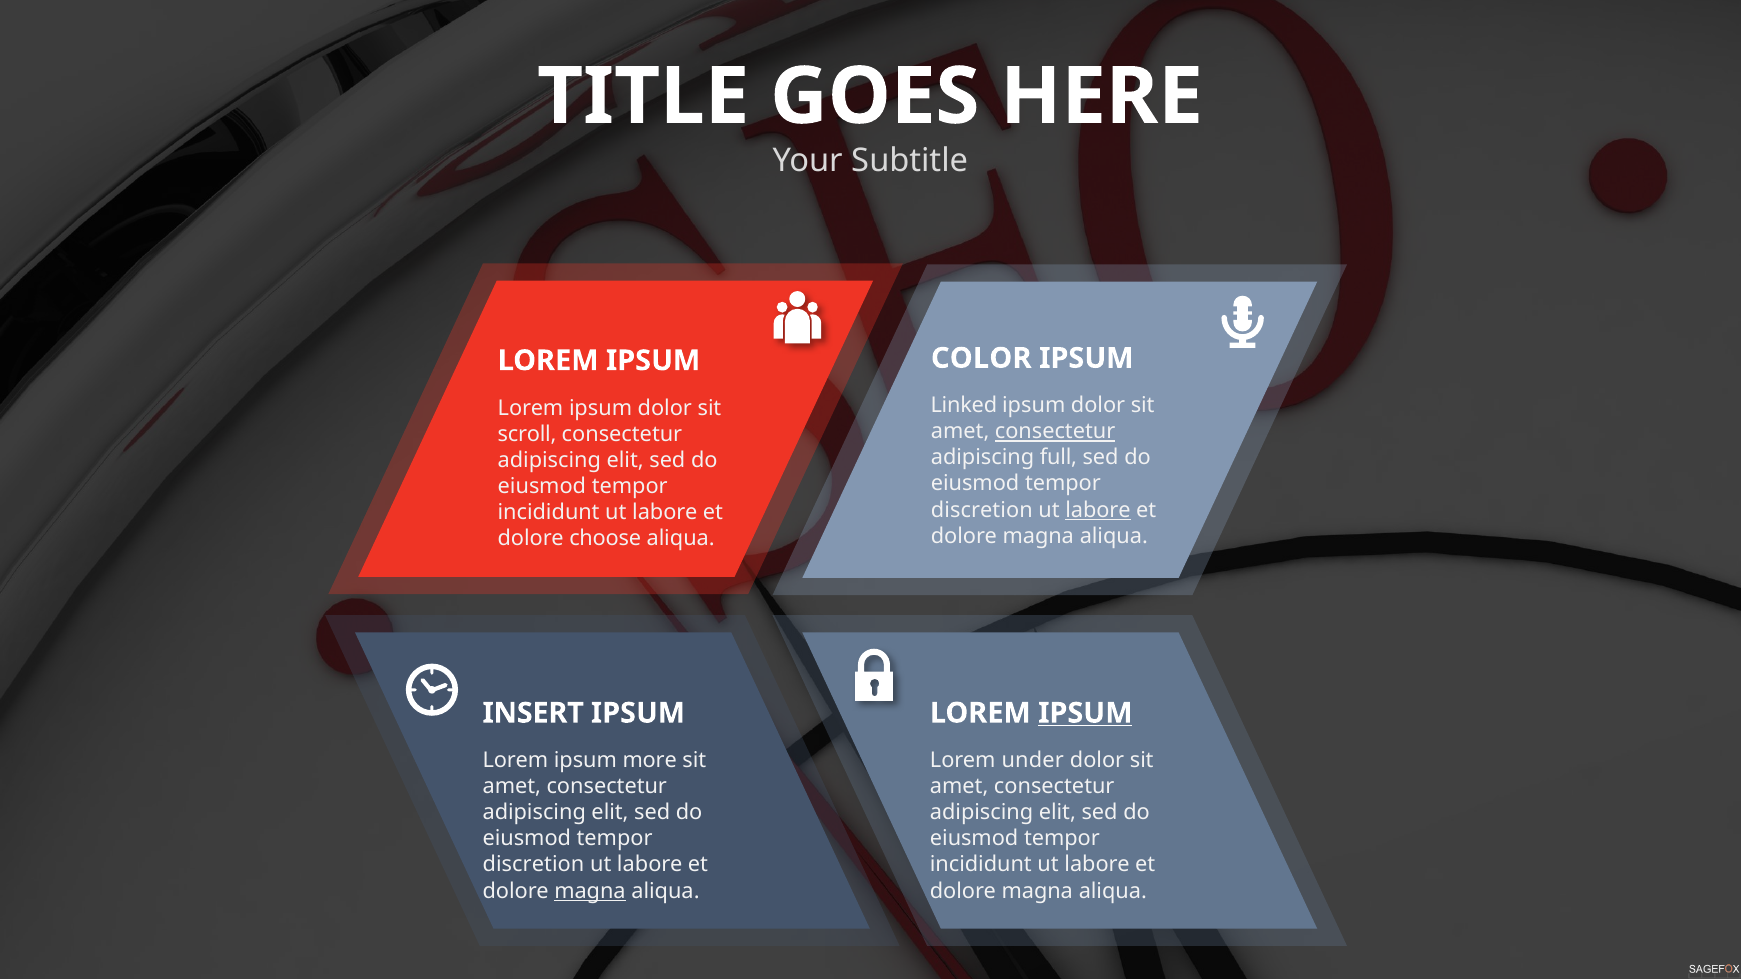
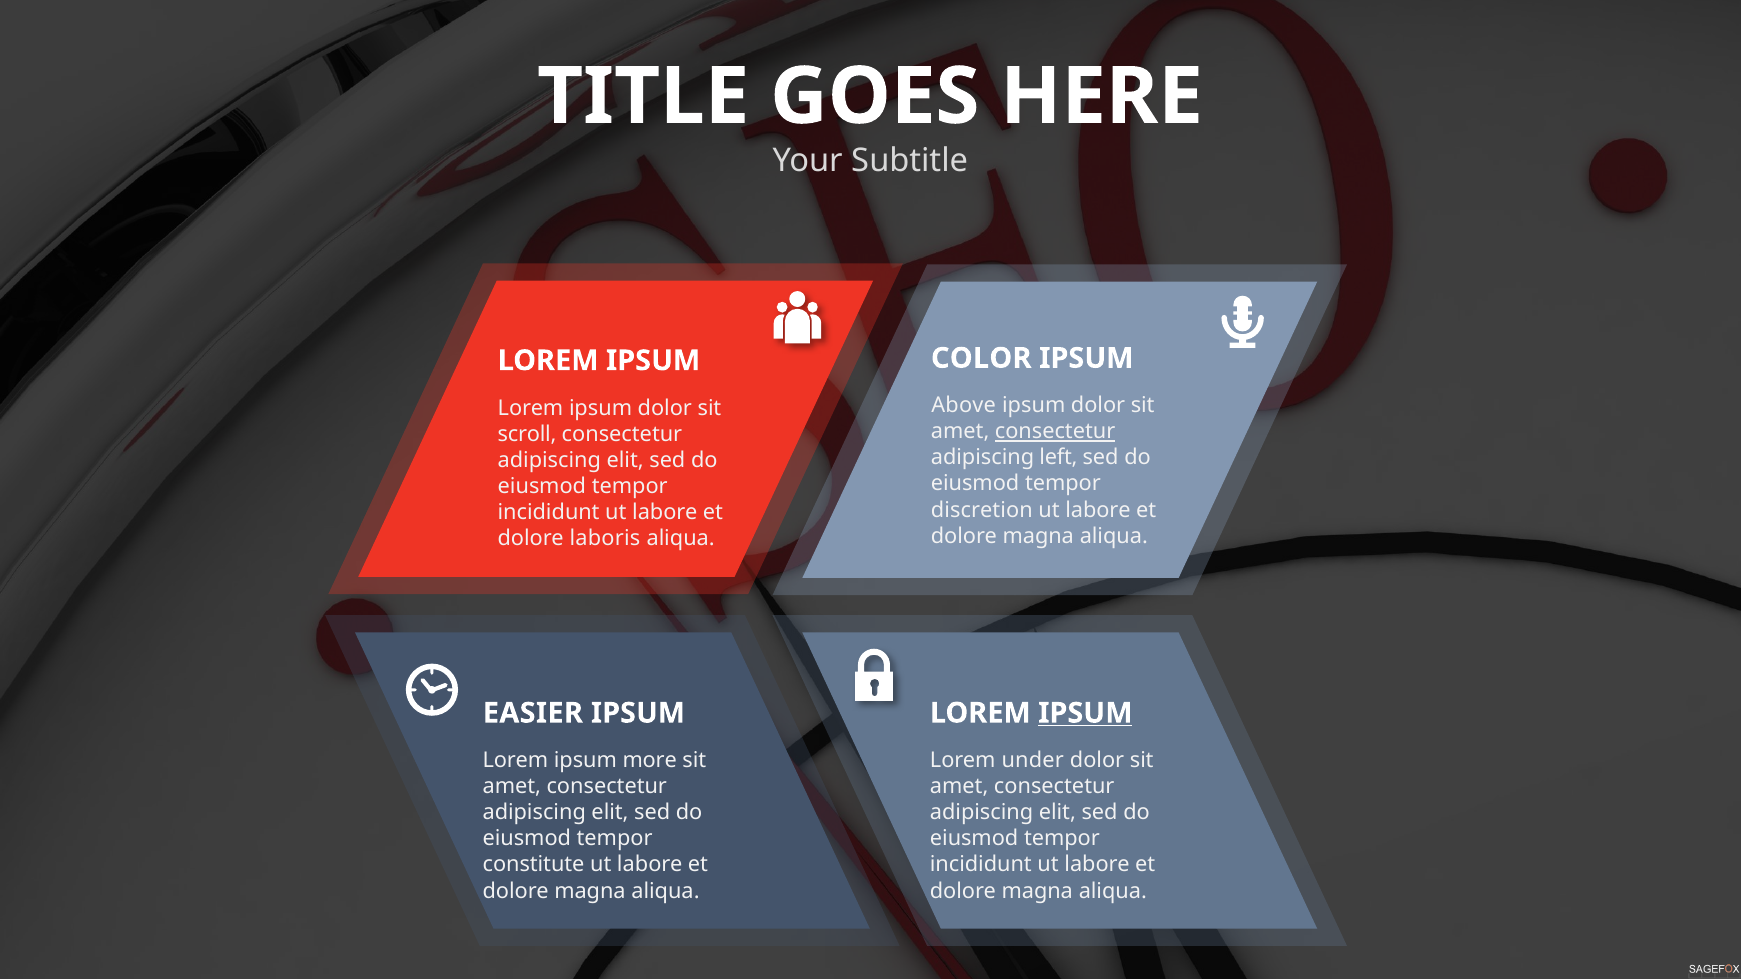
Linked: Linked -> Above
full: full -> left
labore at (1098, 510) underline: present -> none
choose: choose -> laboris
INSERT: INSERT -> EASIER
discretion at (534, 865): discretion -> constitute
magna at (590, 891) underline: present -> none
